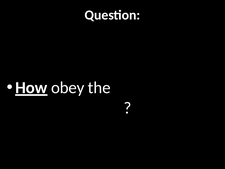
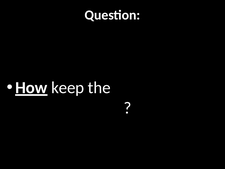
obey: obey -> keep
